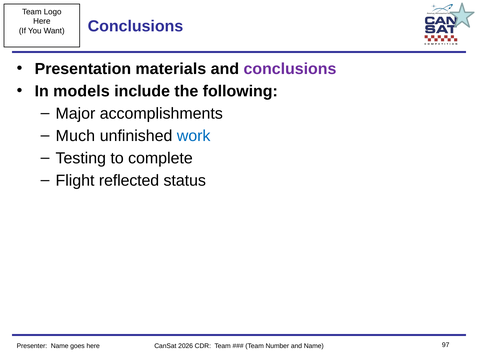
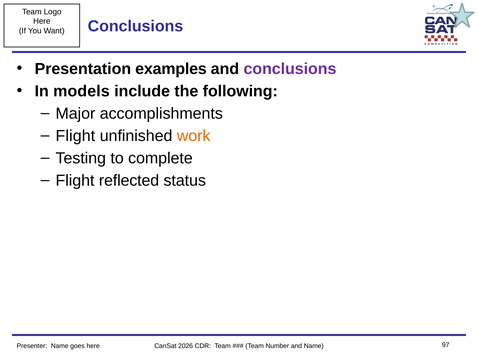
materials: materials -> examples
Much at (75, 136): Much -> Flight
work colour: blue -> orange
